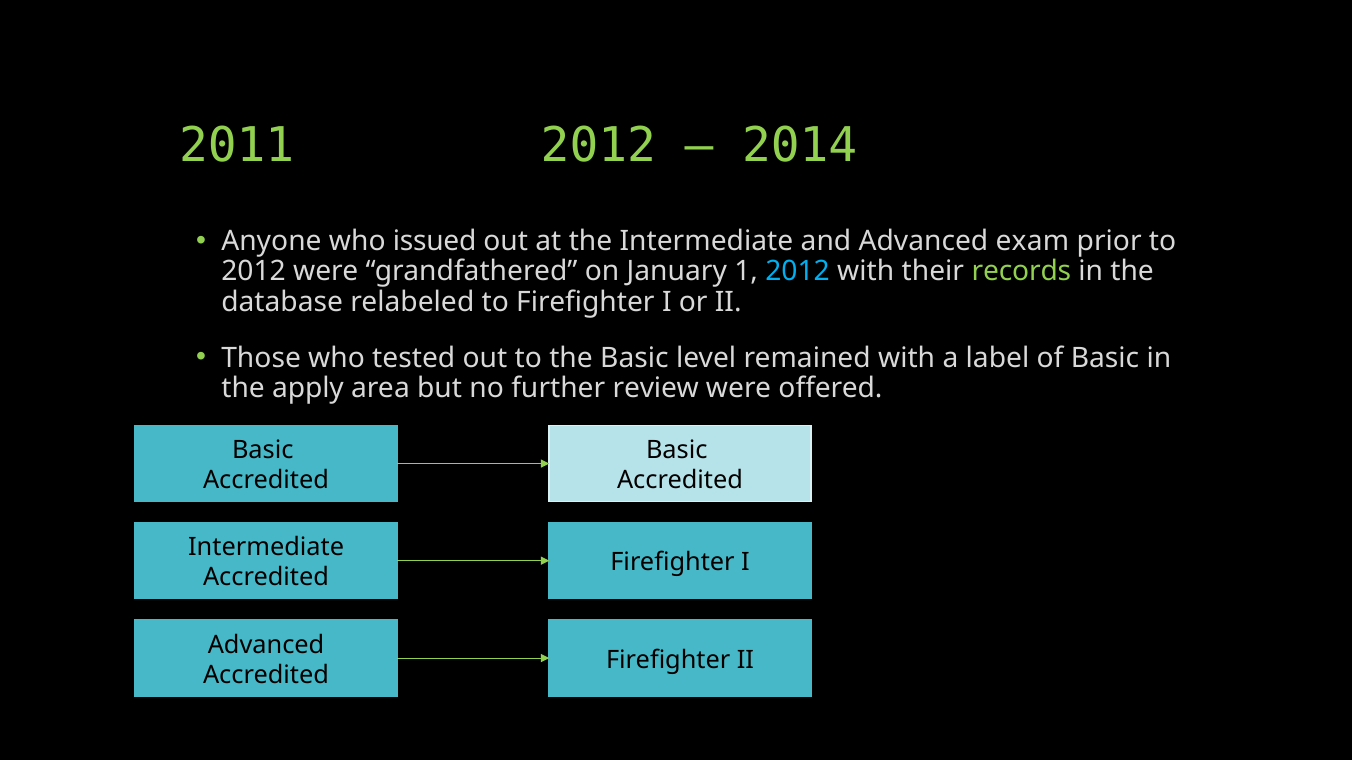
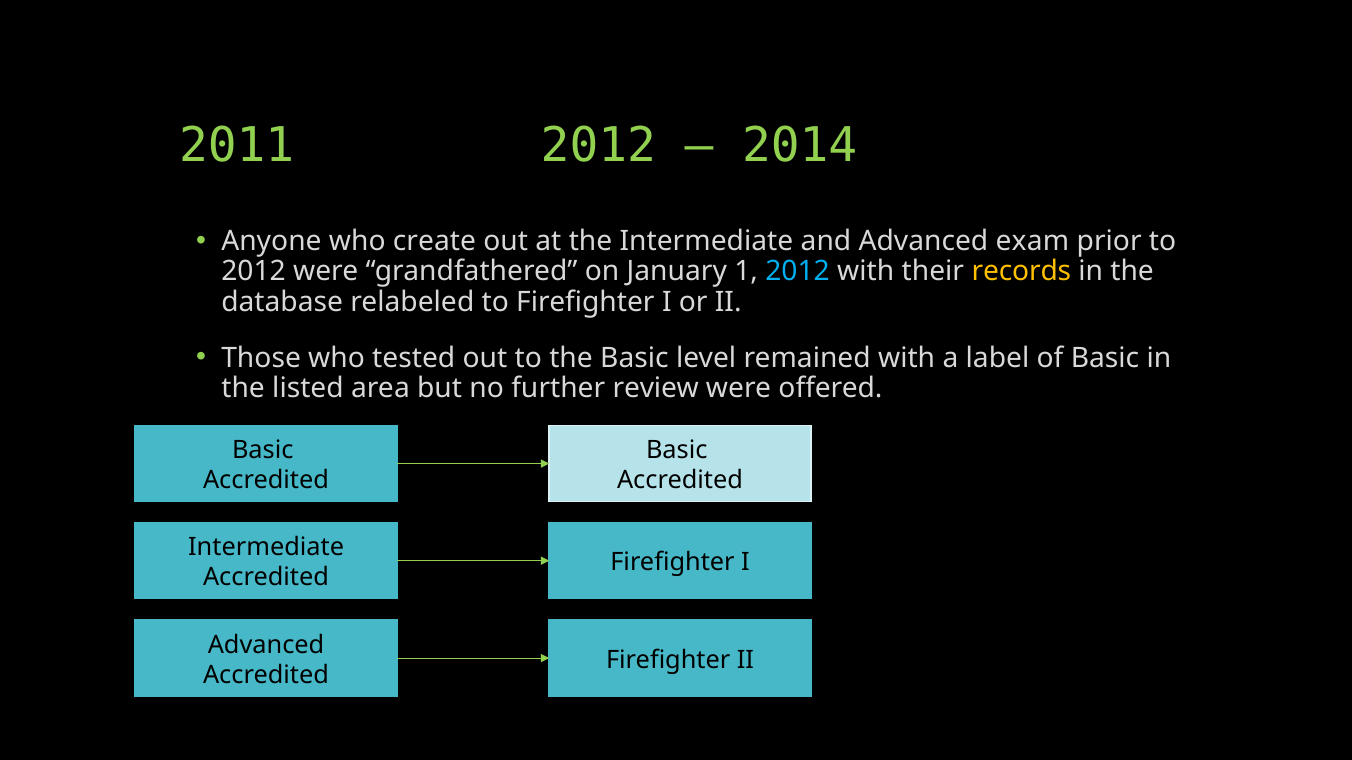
issued: issued -> create
records colour: light green -> yellow
apply: apply -> listed
